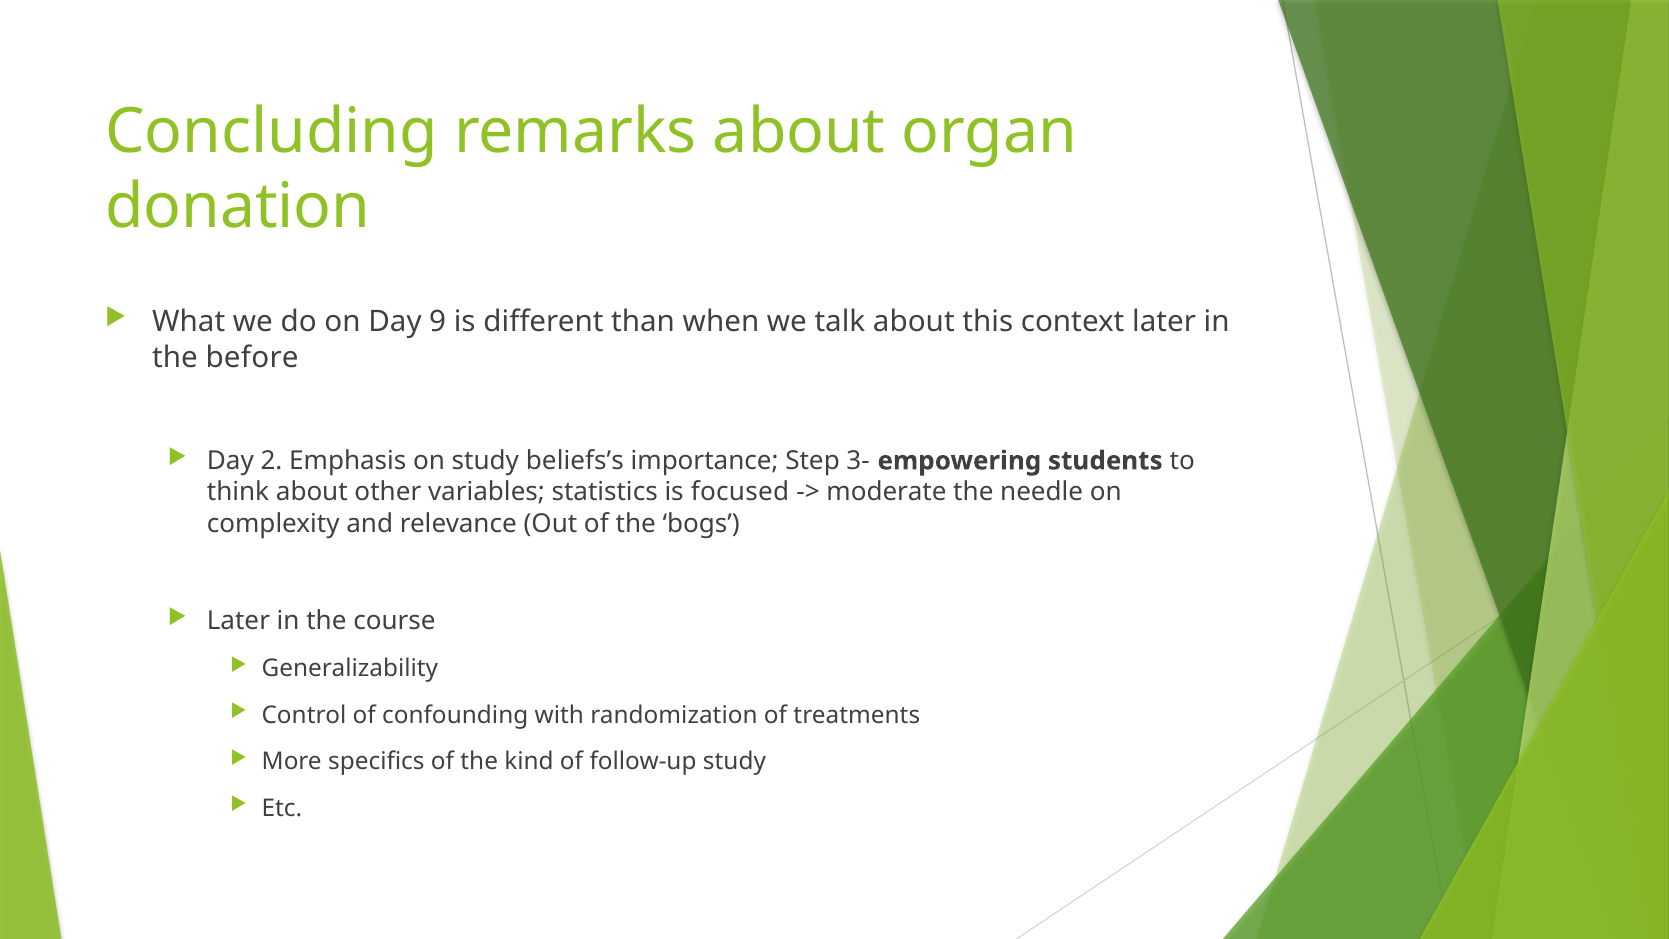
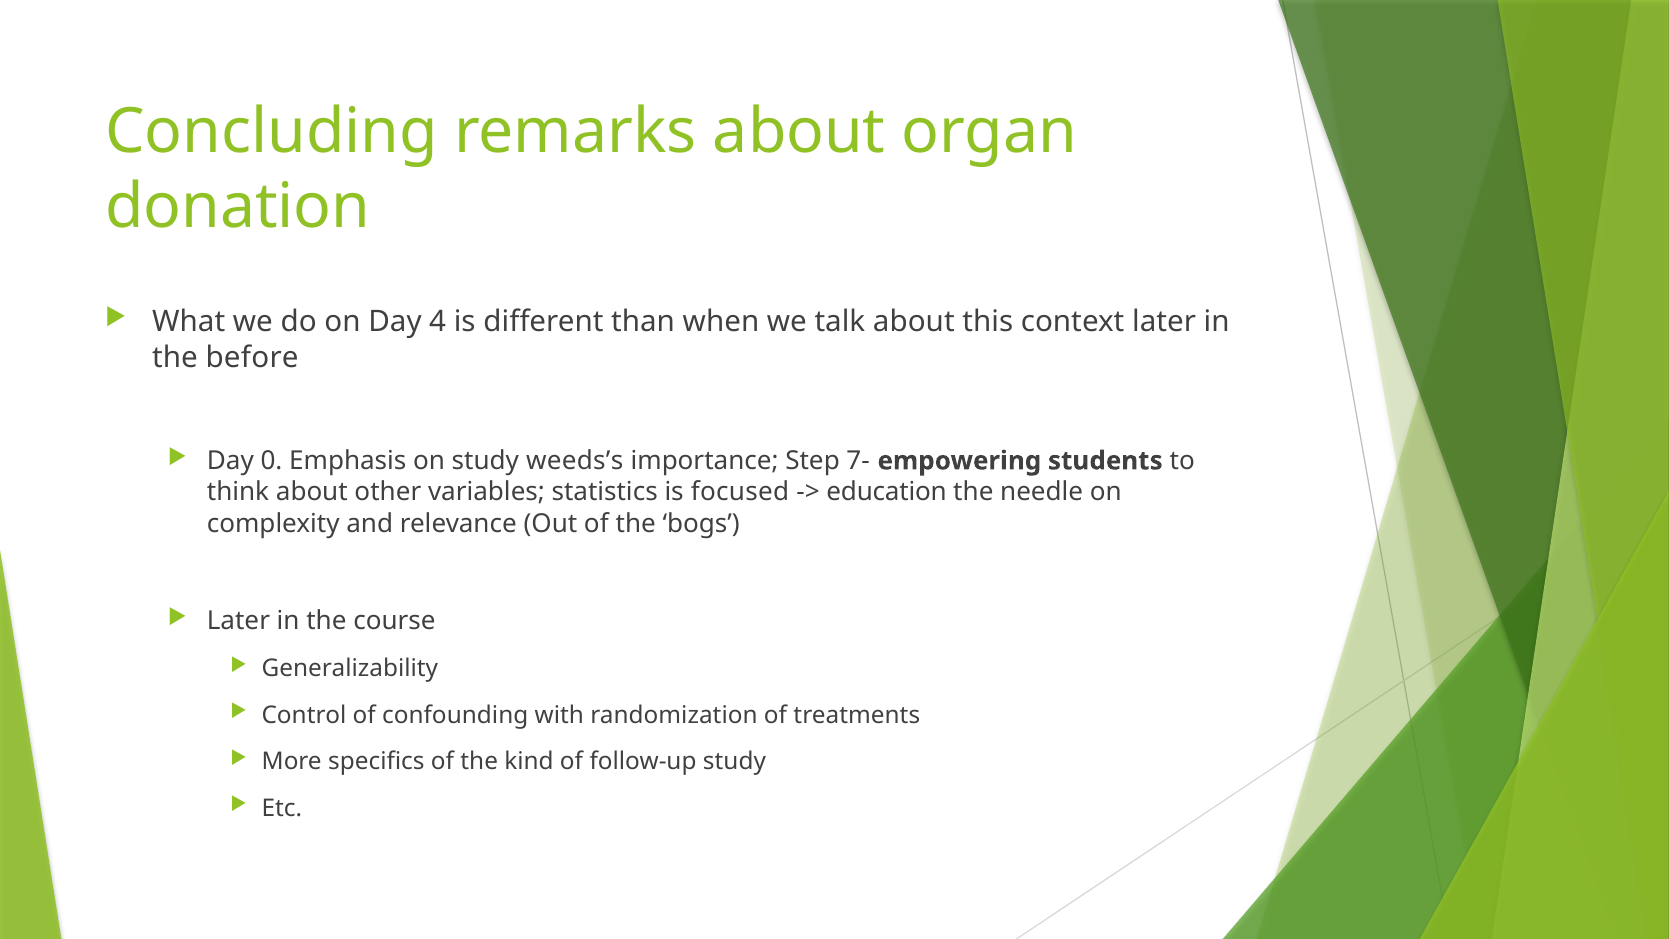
9: 9 -> 4
2: 2 -> 0
beliefs’s: beliefs’s -> weeds’s
3-: 3- -> 7-
moderate: moderate -> education
